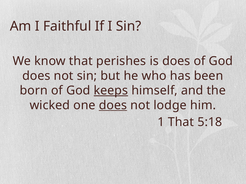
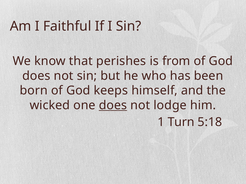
is does: does -> from
keeps underline: present -> none
1 That: That -> Turn
